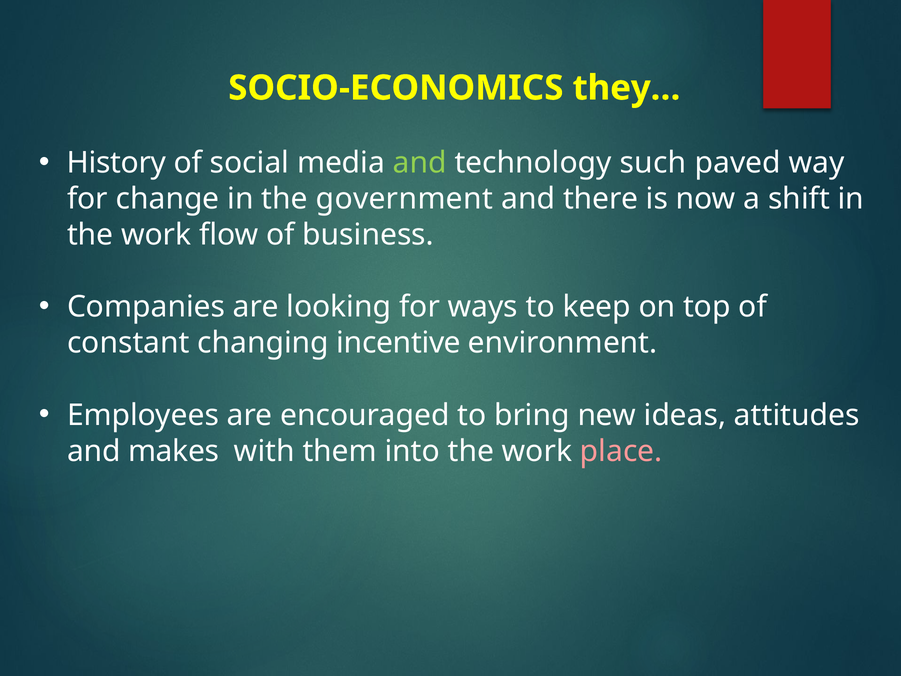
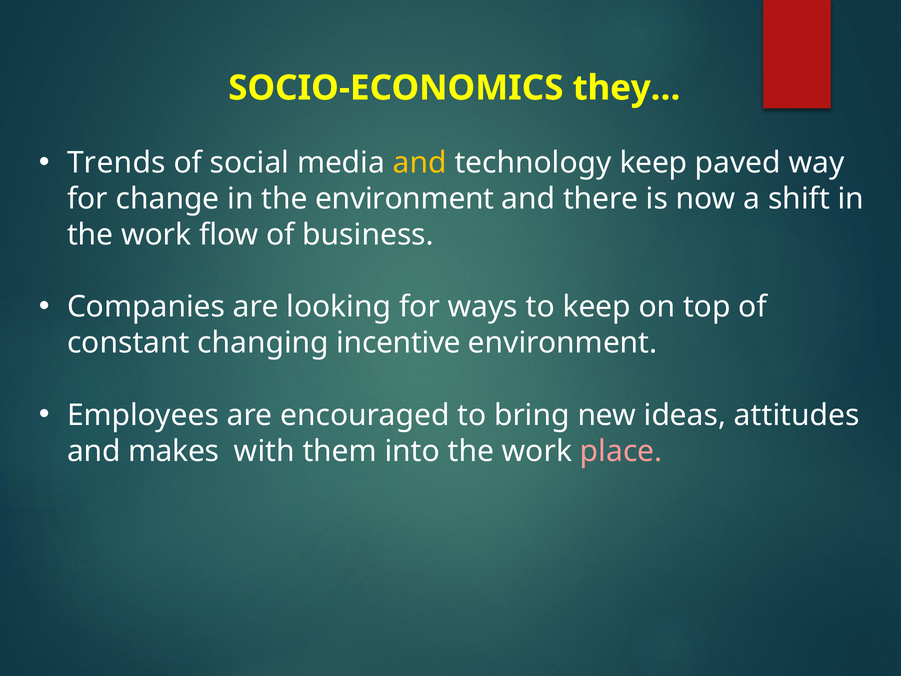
History: History -> Trends
and at (420, 163) colour: light green -> yellow
technology such: such -> keep
the government: government -> environment
